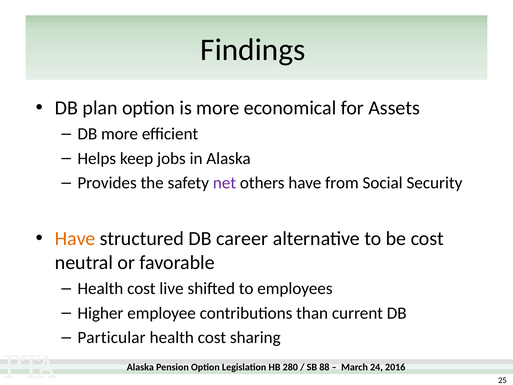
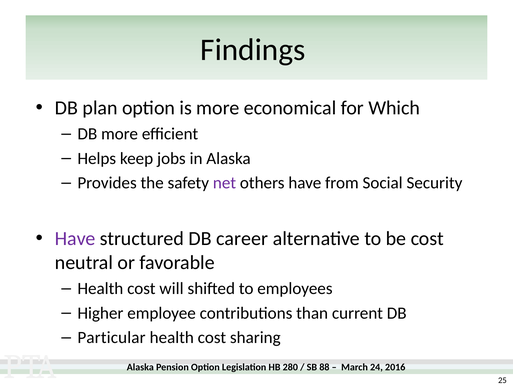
Assets: Assets -> Which
Have at (75, 238) colour: orange -> purple
live: live -> will
